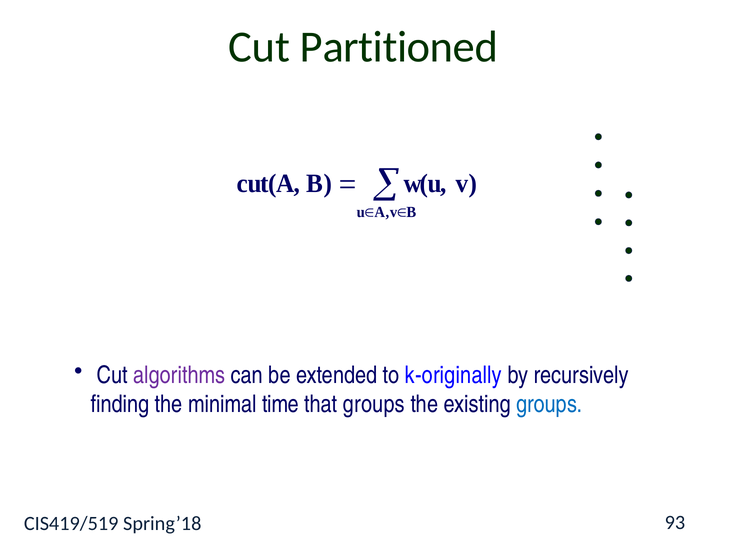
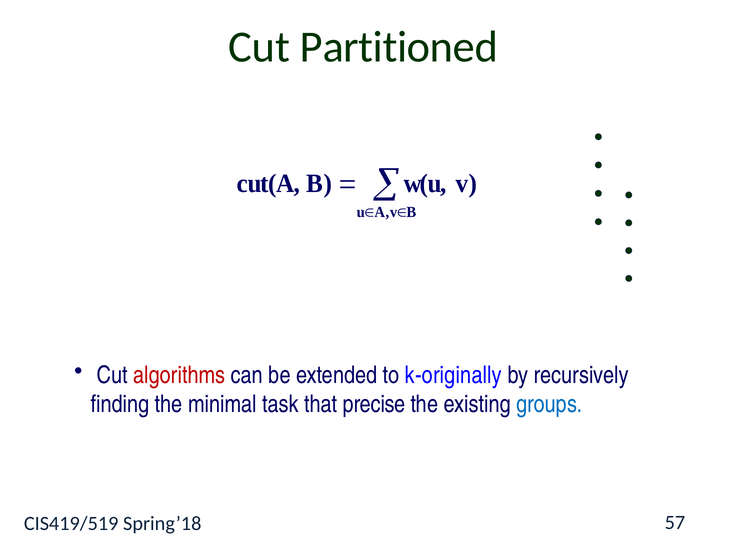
algorithms colour: purple -> red
time: time -> task
that groups: groups -> precise
93: 93 -> 57
